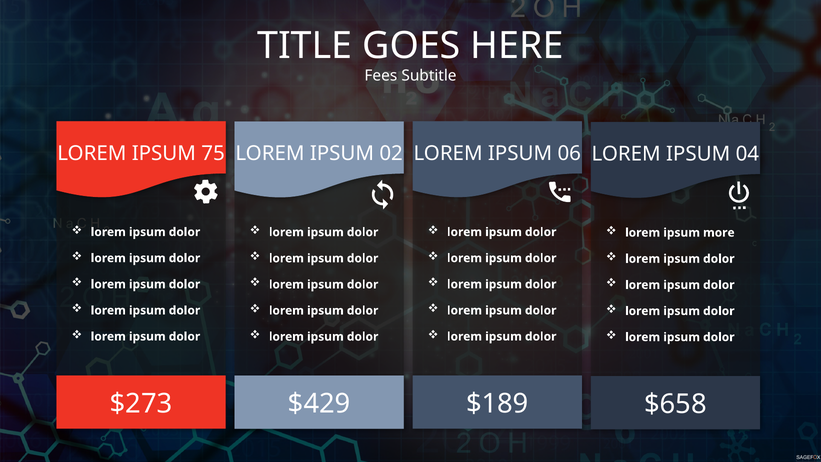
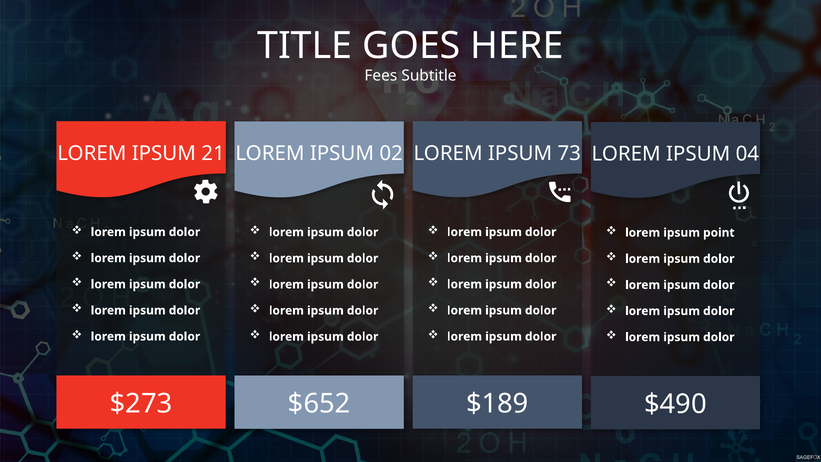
75: 75 -> 21
06: 06 -> 73
more: more -> point
$429: $429 -> $652
$658: $658 -> $490
